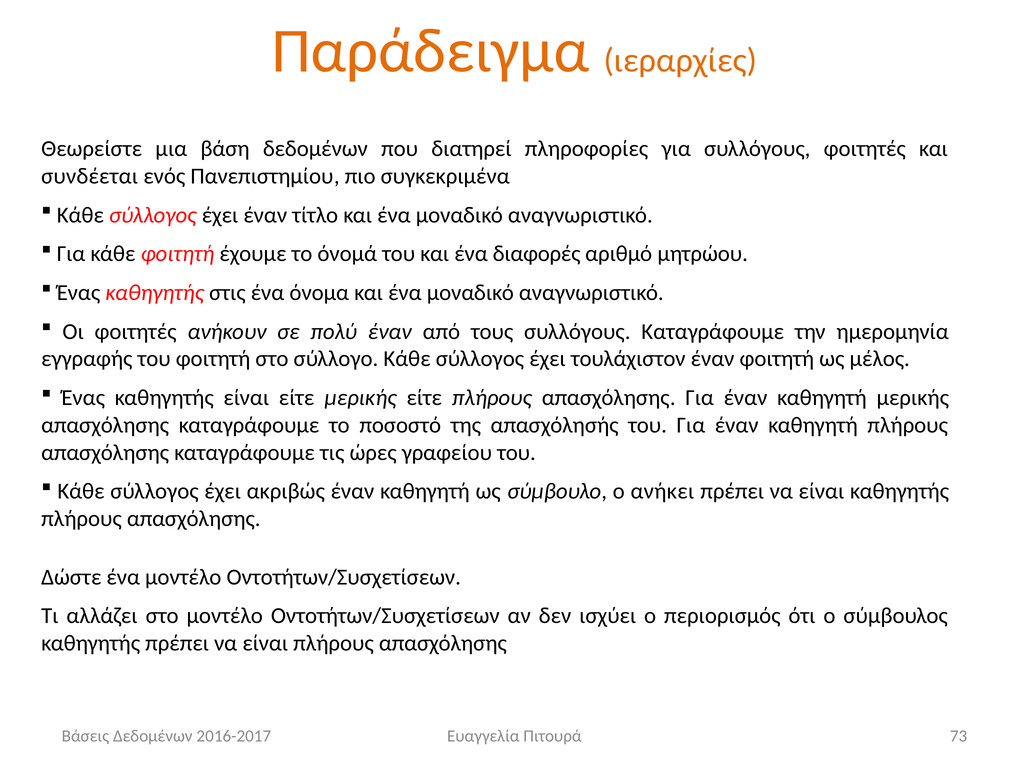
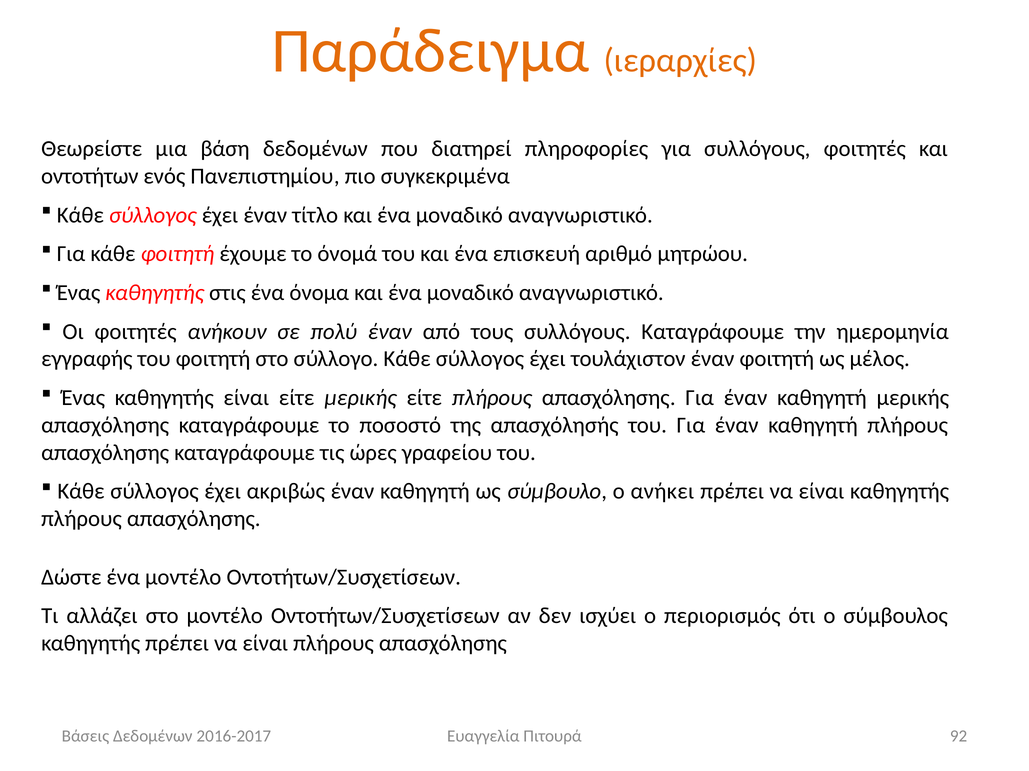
συνδέεται: συνδέεται -> οντοτήτων
διαφορές: διαφορές -> επισκευή
73: 73 -> 92
